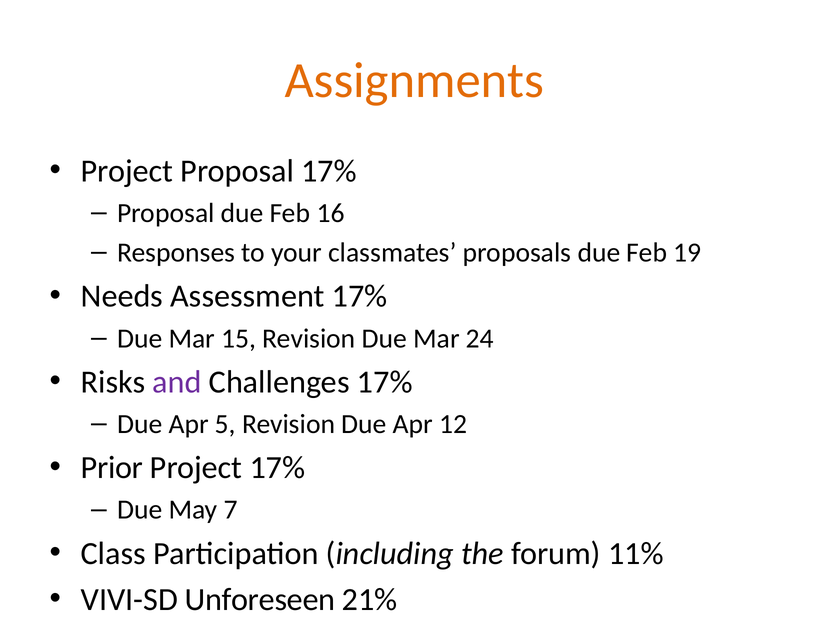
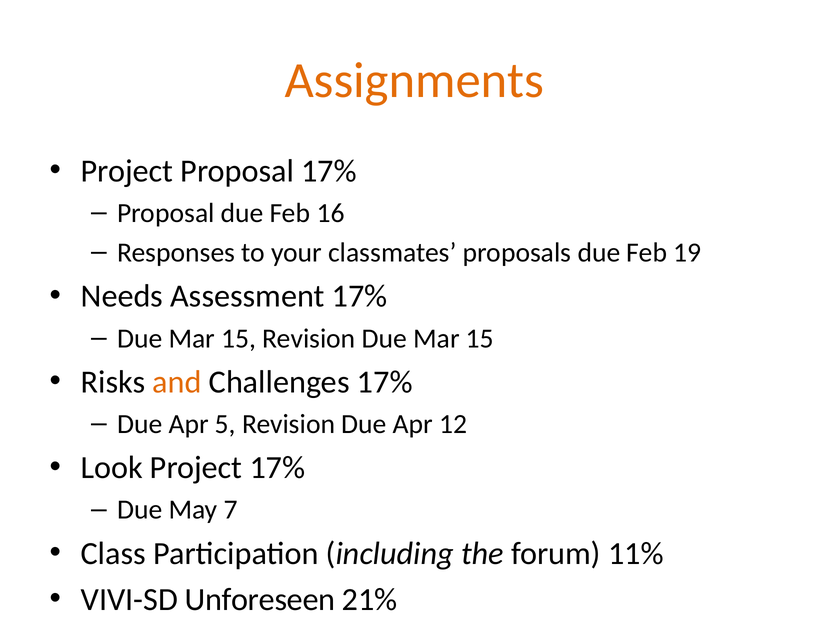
Revision Due Mar 24: 24 -> 15
and colour: purple -> orange
Prior: Prior -> Look
